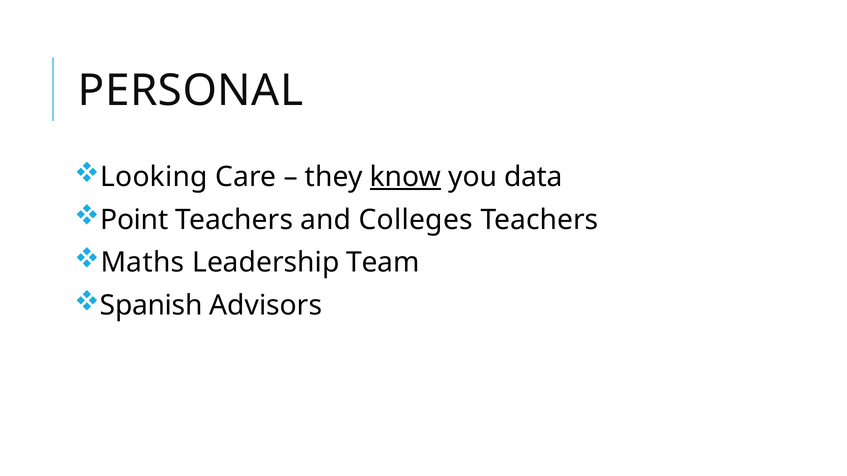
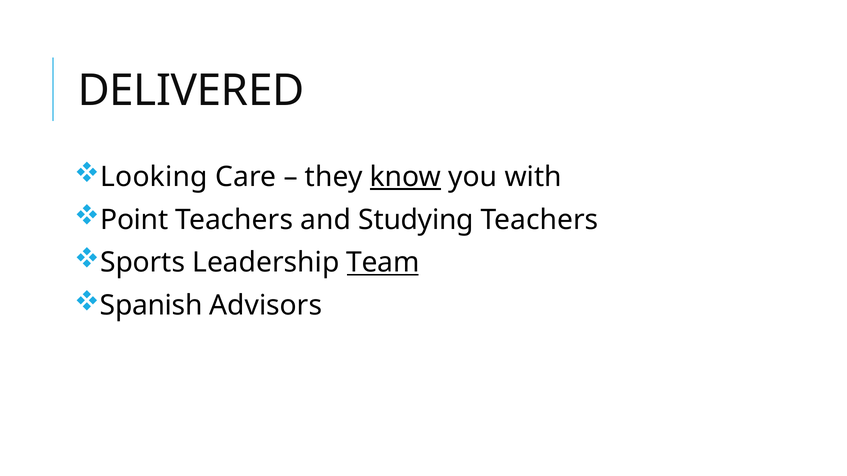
PERSONAL: PERSONAL -> DELIVERED
data: data -> with
Colleges: Colleges -> Studying
Maths: Maths -> Sports
Team underline: none -> present
